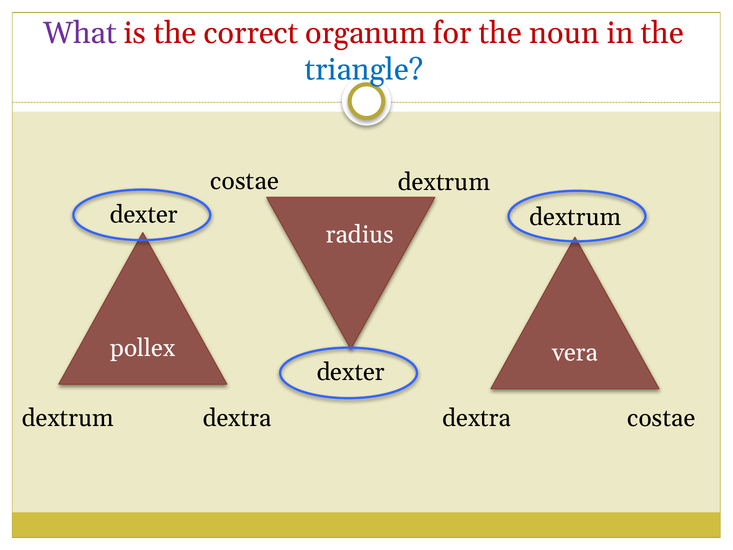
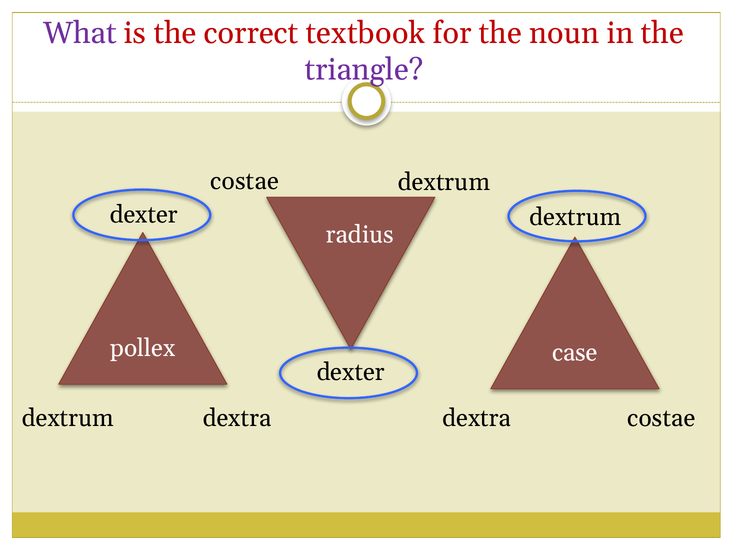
organum: organum -> textbook
triangle colour: blue -> purple
vera: vera -> case
